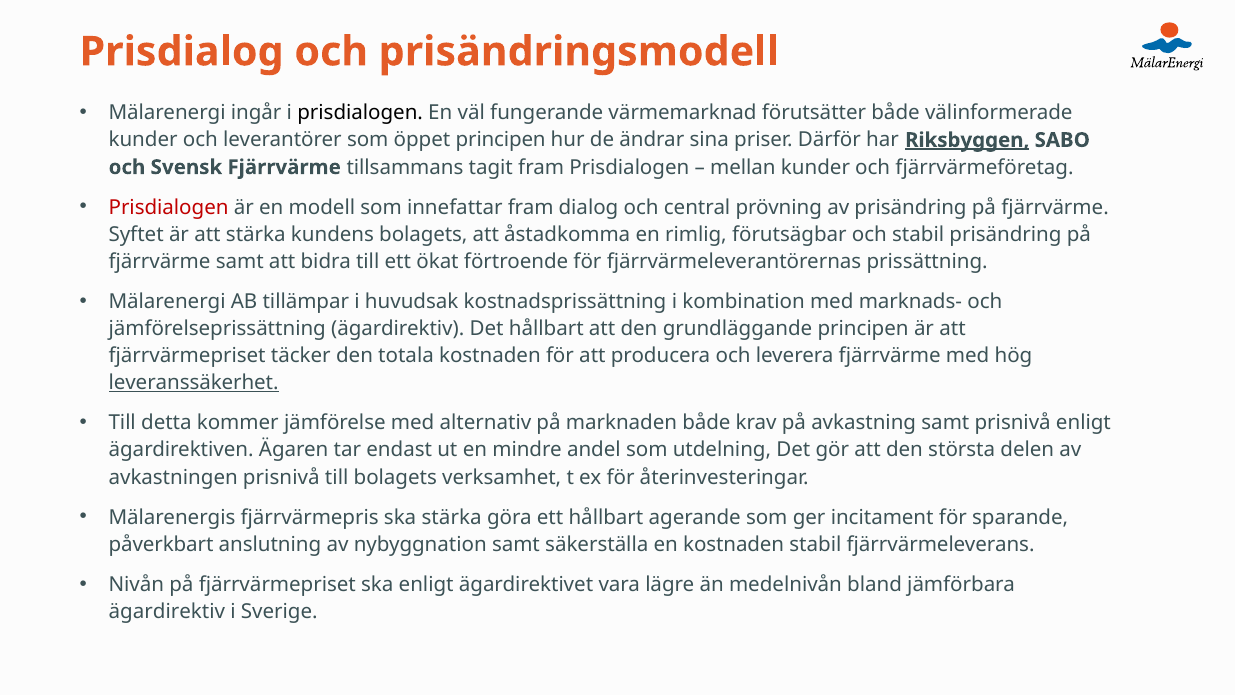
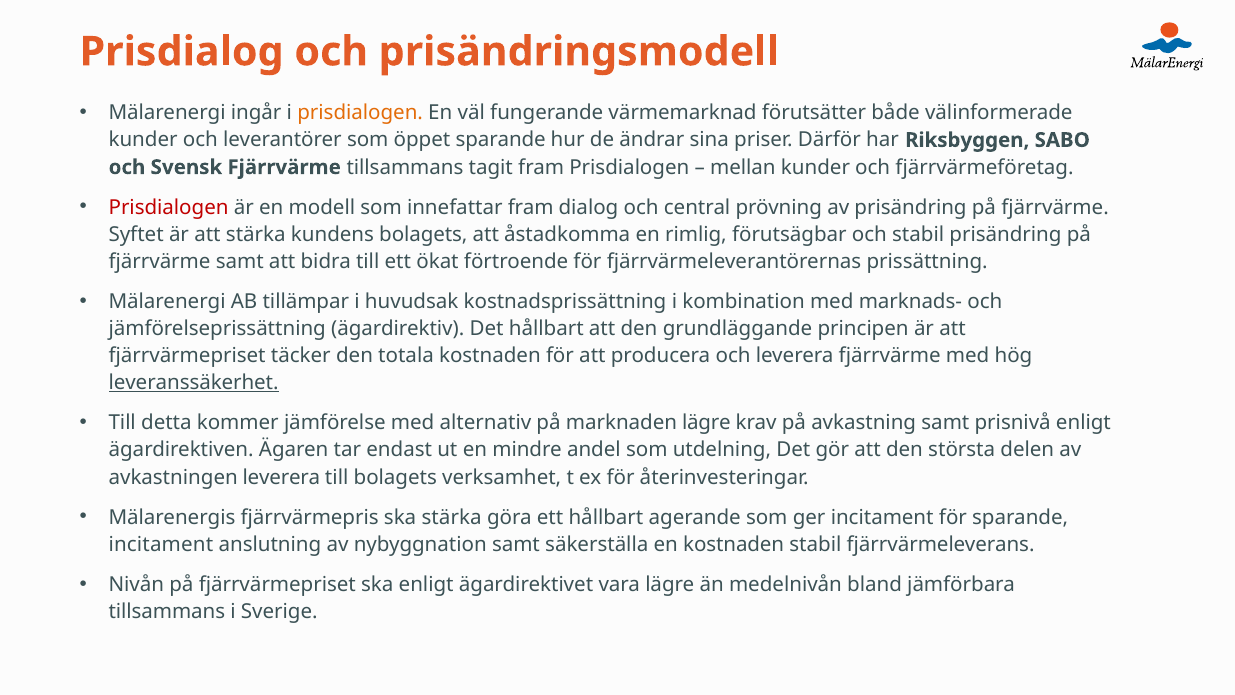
prisdialogen at (360, 113) colour: black -> orange
öppet principen: principen -> sparande
Riksbyggen underline: present -> none
marknaden både: både -> lägre
avkastningen prisnivå: prisnivå -> leverera
påverkbart at (161, 544): påverkbart -> incitament
ägardirektiv at (167, 611): ägardirektiv -> tillsammans
